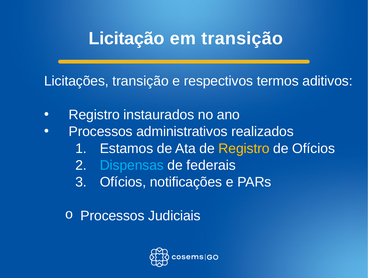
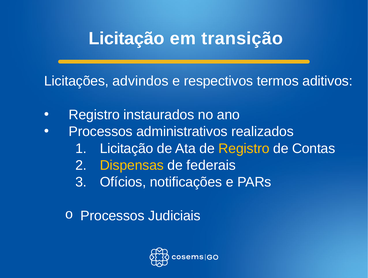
Licitações transição: transição -> advindos
Estamos at (127, 148): Estamos -> Licitação
de Ofícios: Ofícios -> Contas
Dispensas colour: light blue -> yellow
